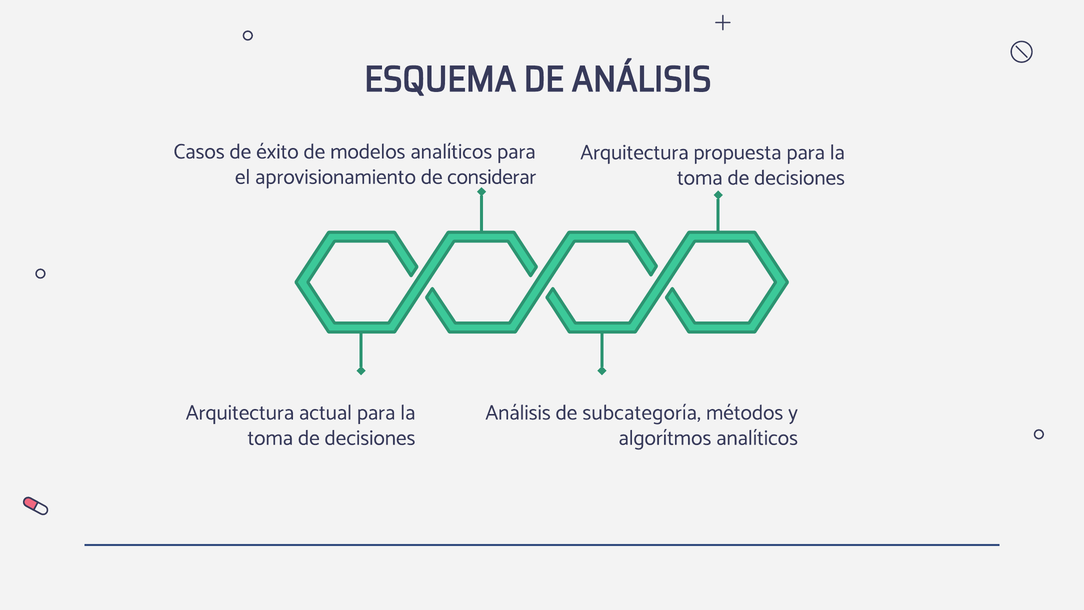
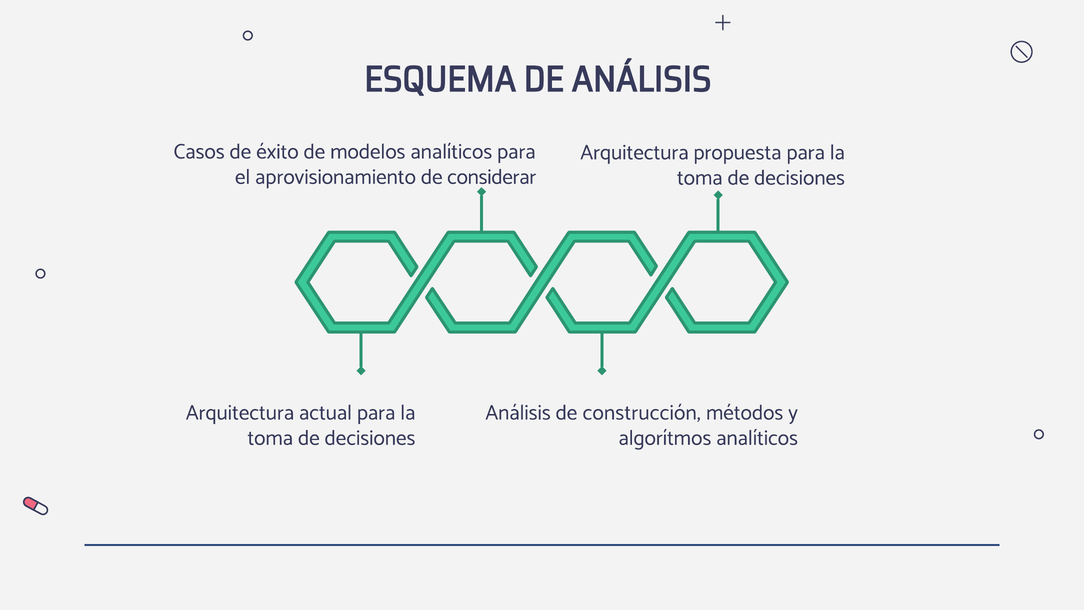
subcategoría: subcategoría -> construcción
